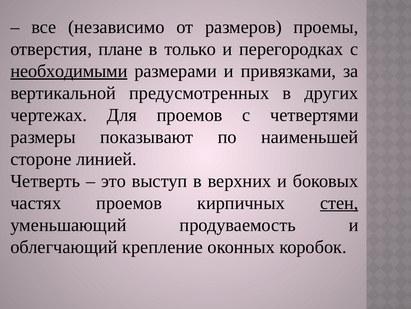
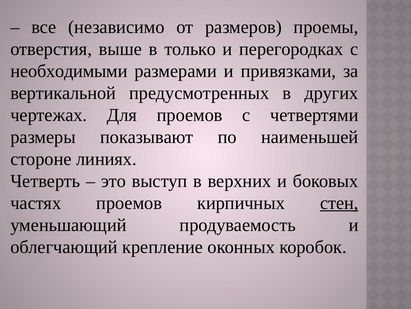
плане: плане -> выше
необходимыми underline: present -> none
линией: линией -> линиях
